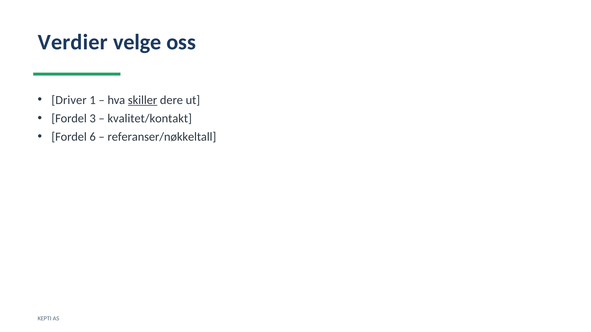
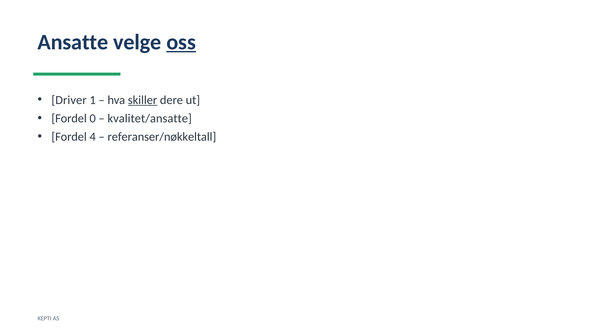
Verdier: Verdier -> Ansatte
oss underline: none -> present
3: 3 -> 0
kvalitet/kontakt: kvalitet/kontakt -> kvalitet/ansatte
6: 6 -> 4
